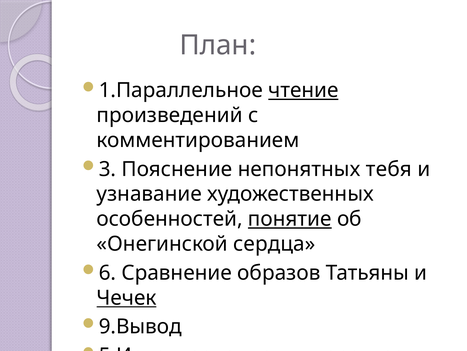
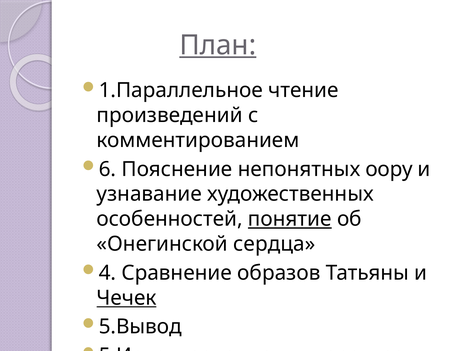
План underline: none -> present
чтение underline: present -> none
3: 3 -> 6
тебя: тебя -> оору
6: 6 -> 4
9.Вывод: 9.Вывод -> 5.Вывод
